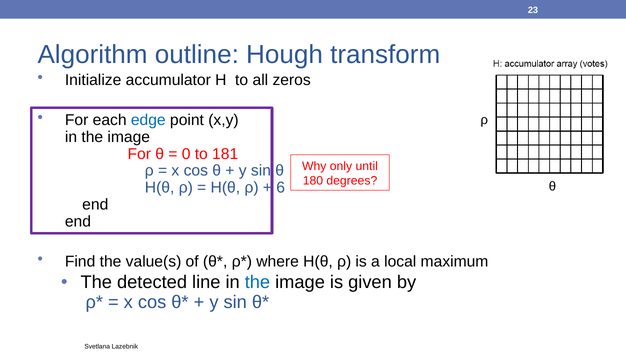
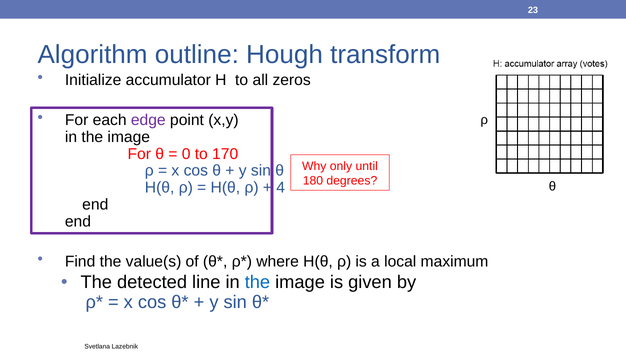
edge colour: blue -> purple
181: 181 -> 170
6: 6 -> 4
